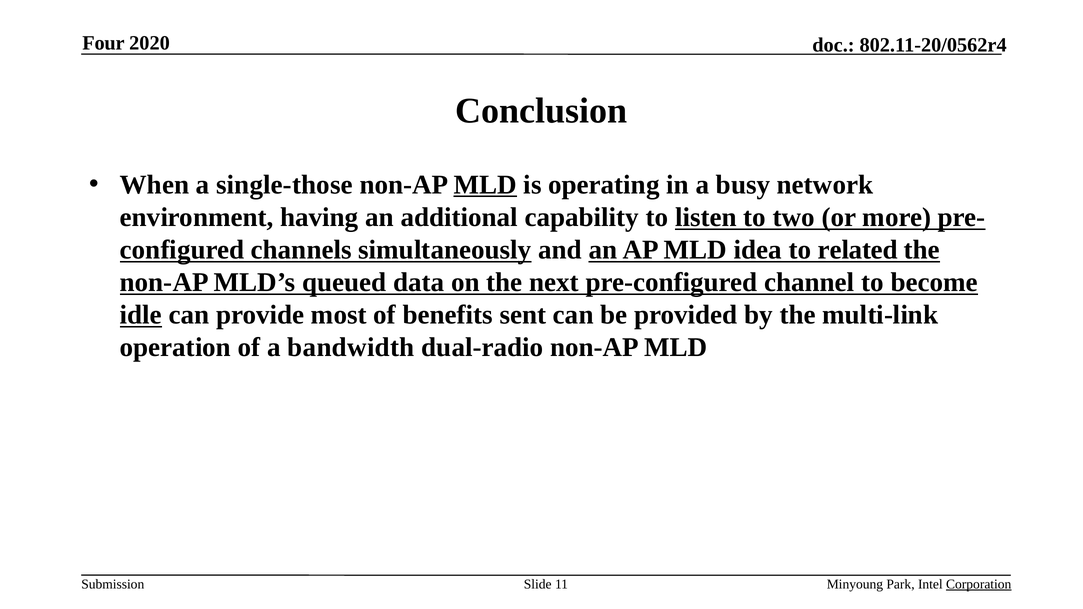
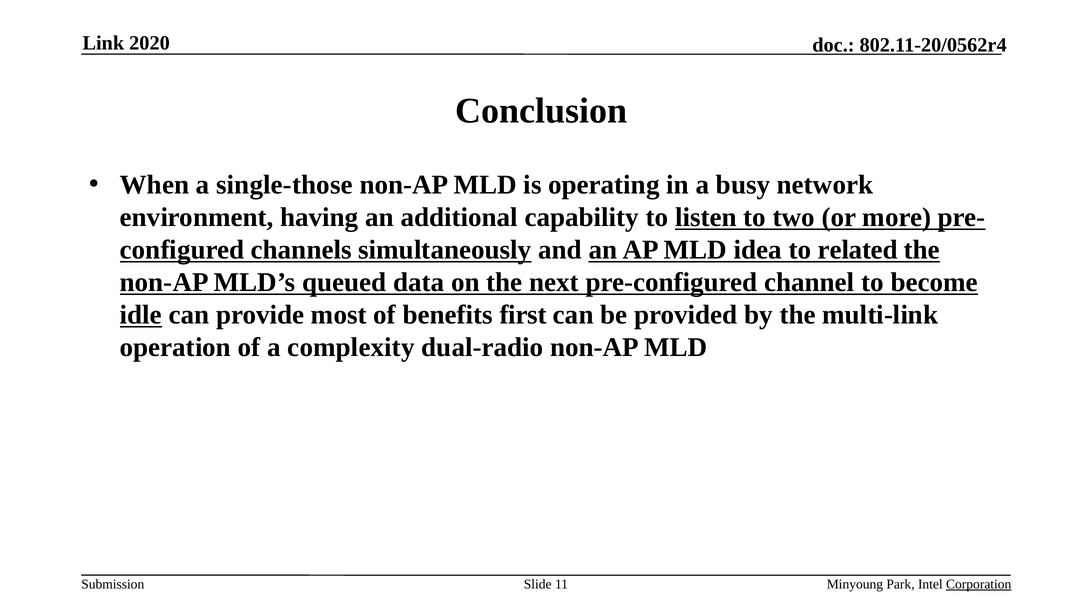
Four: Four -> Link
MLD at (485, 185) underline: present -> none
sent: sent -> first
bandwidth: bandwidth -> complexity
